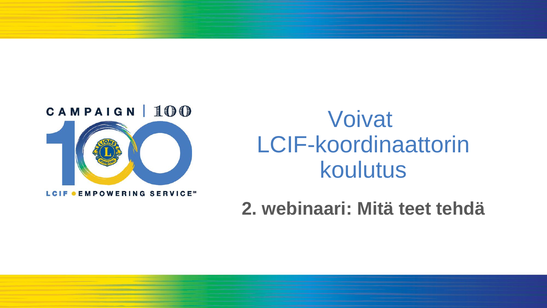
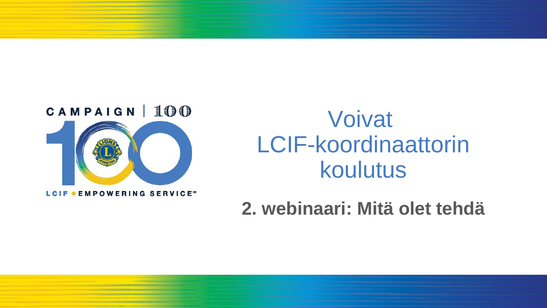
teet: teet -> olet
